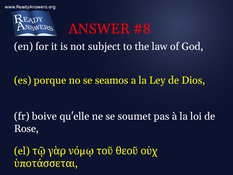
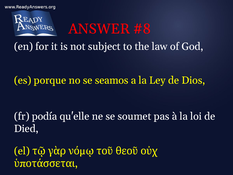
boive: boive -> podía
Rose: Rose -> Died
